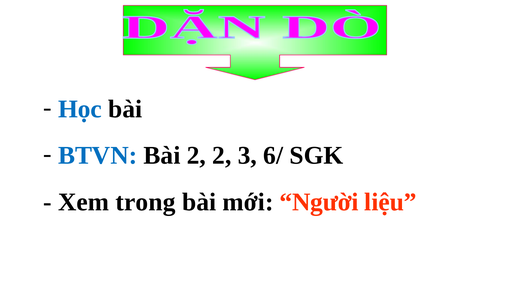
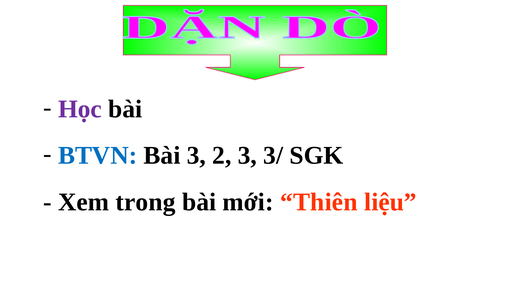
Học colour: blue -> purple
Bài 2: 2 -> 3
6/: 6/ -> 3/
Người: Người -> Thiên
